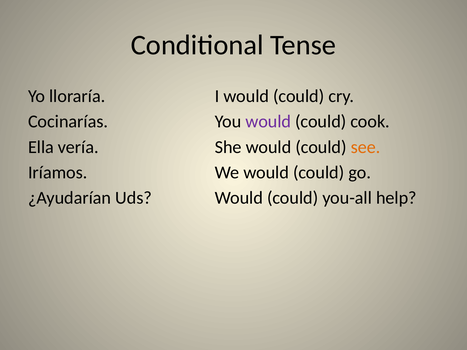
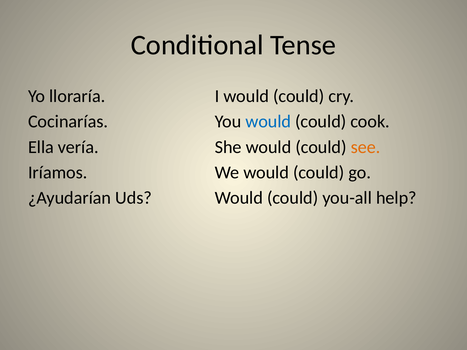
would at (268, 122) colour: purple -> blue
